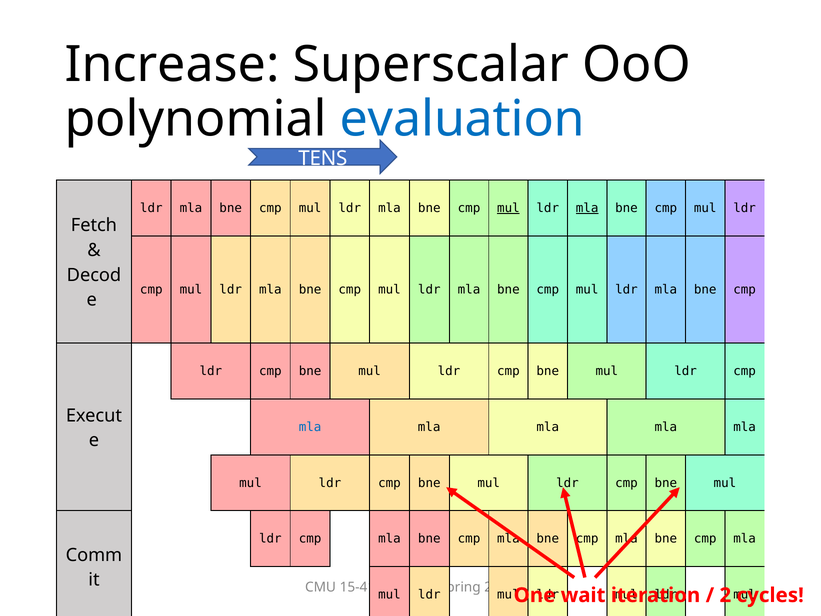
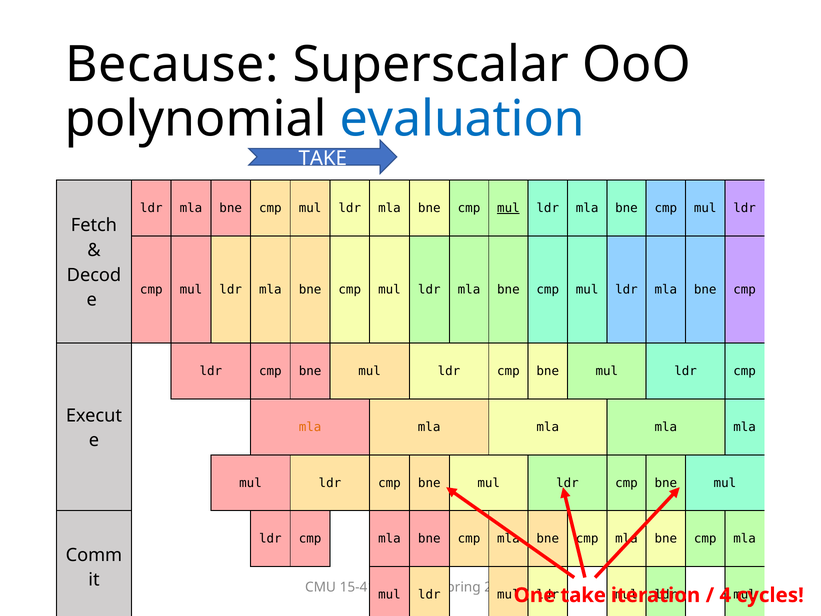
Increase: Increase -> Because
TENS at (323, 158): TENS -> TAKE
mla at (587, 208) underline: present -> none
mla at (310, 427) colour: blue -> orange
wait at (583, 595): wait -> take
2: 2 -> 4
